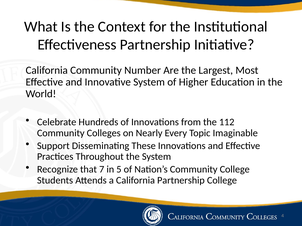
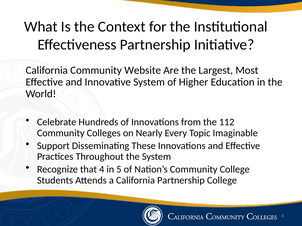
Number: Number -> Website
that 7: 7 -> 4
